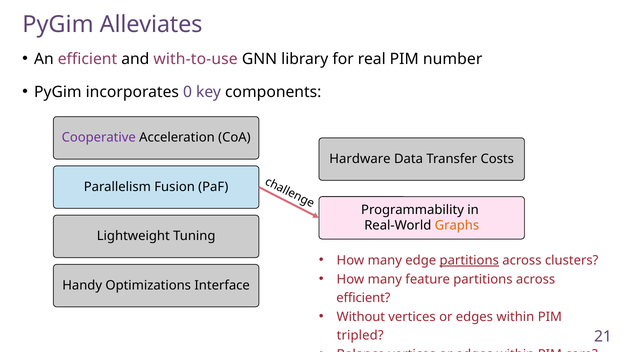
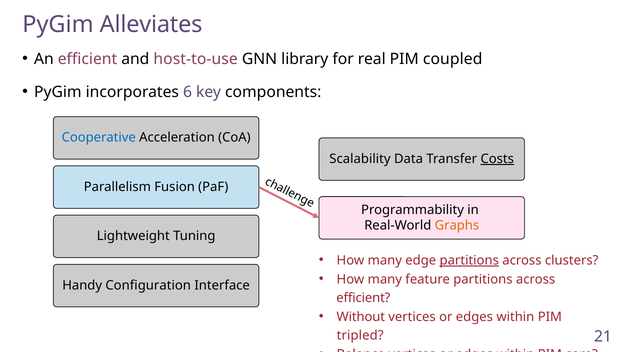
with-to-use: with-to-use -> host-to-use
number: number -> coupled
0: 0 -> 6
Cooperative colour: purple -> blue
Hardware: Hardware -> Scalability
Costs underline: none -> present
Optimizations: Optimizations -> Configuration
